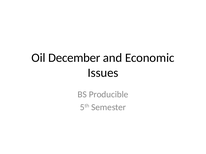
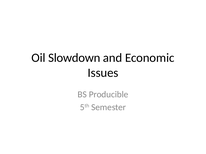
December: December -> Slowdown
